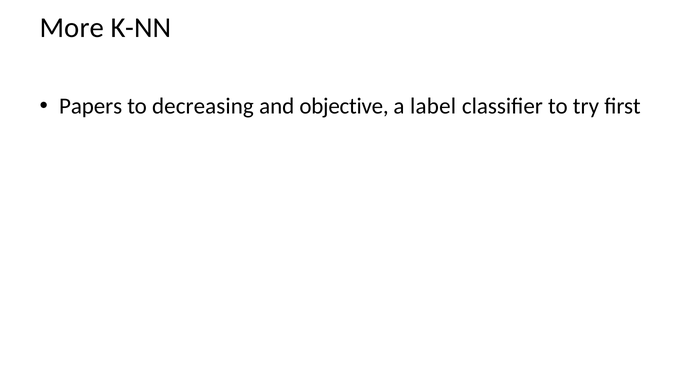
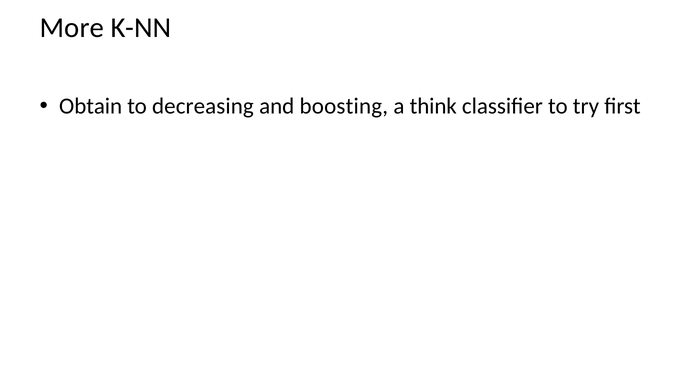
Papers: Papers -> Obtain
objective: objective -> boosting
label: label -> think
